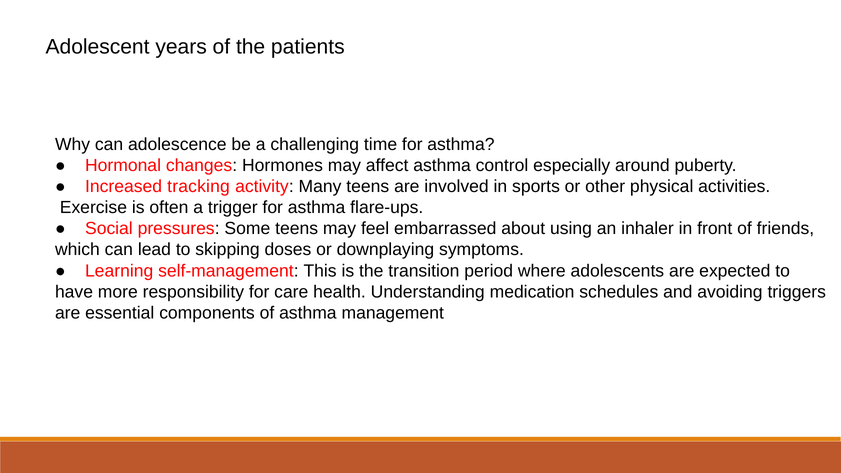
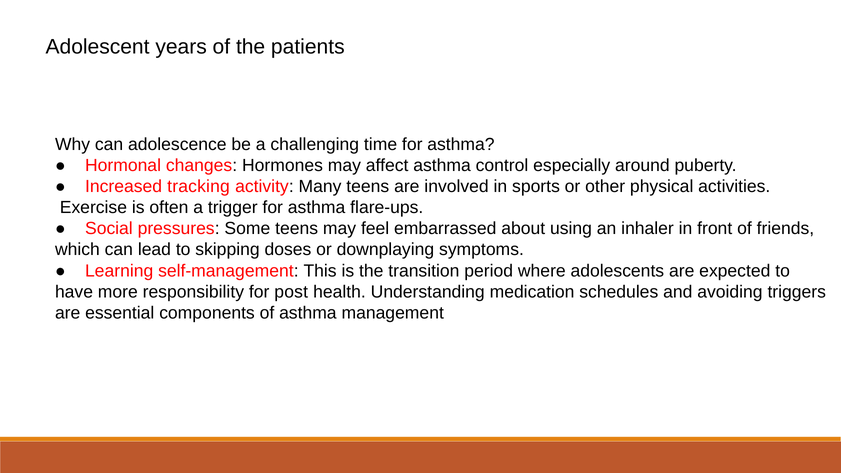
care: care -> post
